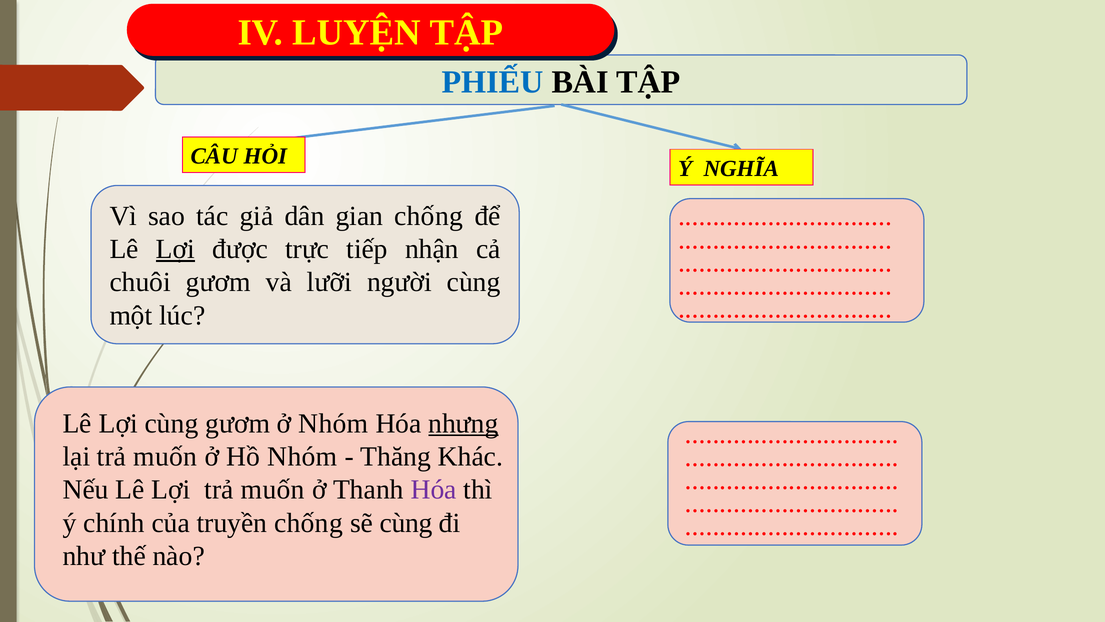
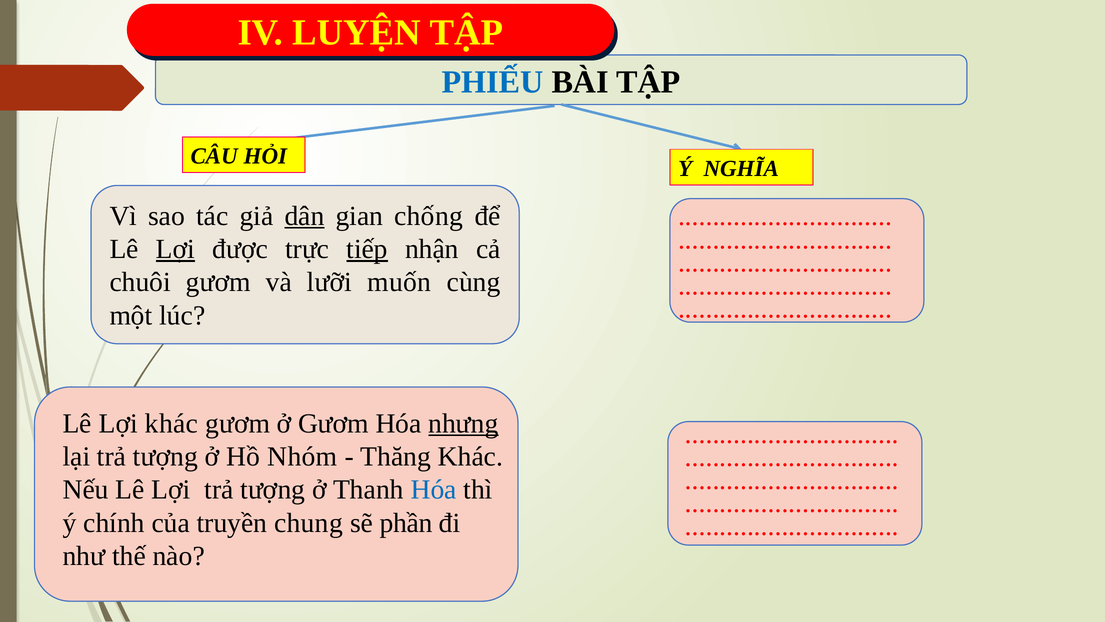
dân underline: none -> present
tiếp underline: none -> present
người: người -> muốn
Lợi cùng: cùng -> khác
ở Nhóm: Nhóm -> Gươm
lại trả muốn: muốn -> tượng
Lợi trả muốn: muốn -> tượng
Hóa at (434, 489) colour: purple -> blue
truyền chống: chống -> chung
sẽ cùng: cùng -> phần
